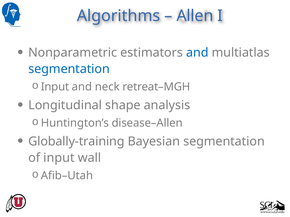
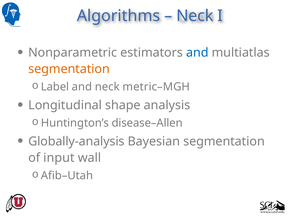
Allen at (195, 16): Allen -> Neck
segmentation at (69, 69) colour: blue -> orange
Input at (55, 87): Input -> Label
retreat–MGH: retreat–MGH -> metric–MGH
Globally-training: Globally-training -> Globally-analysis
